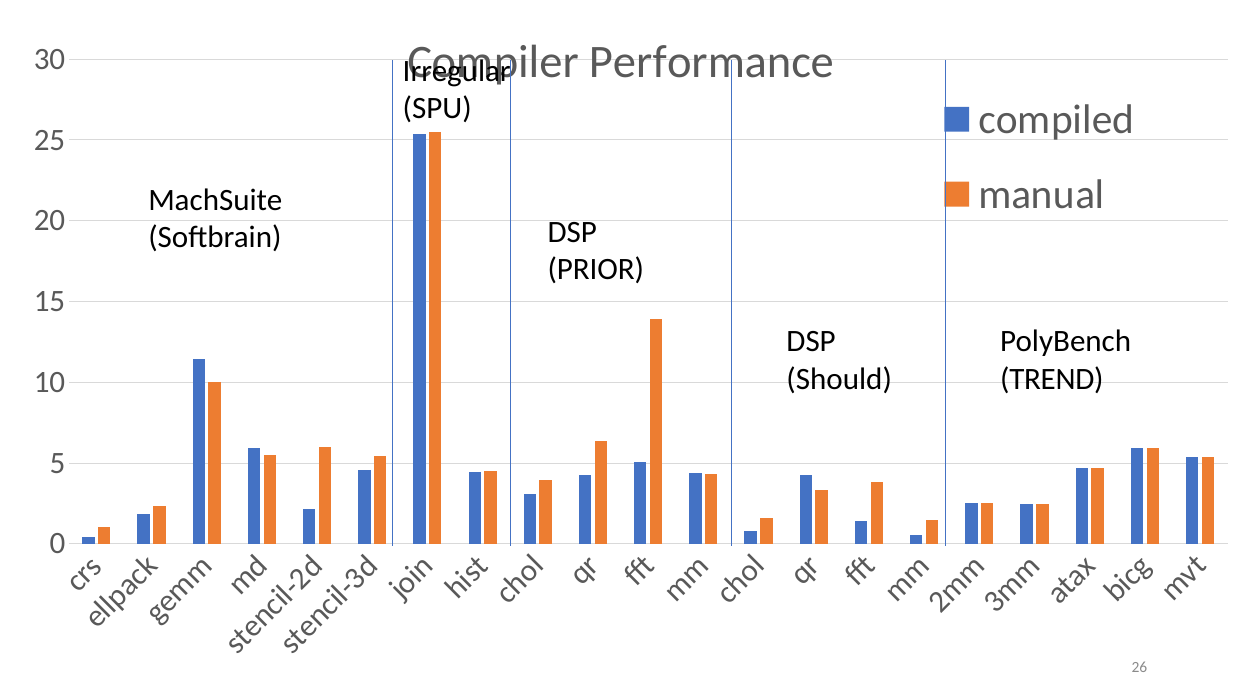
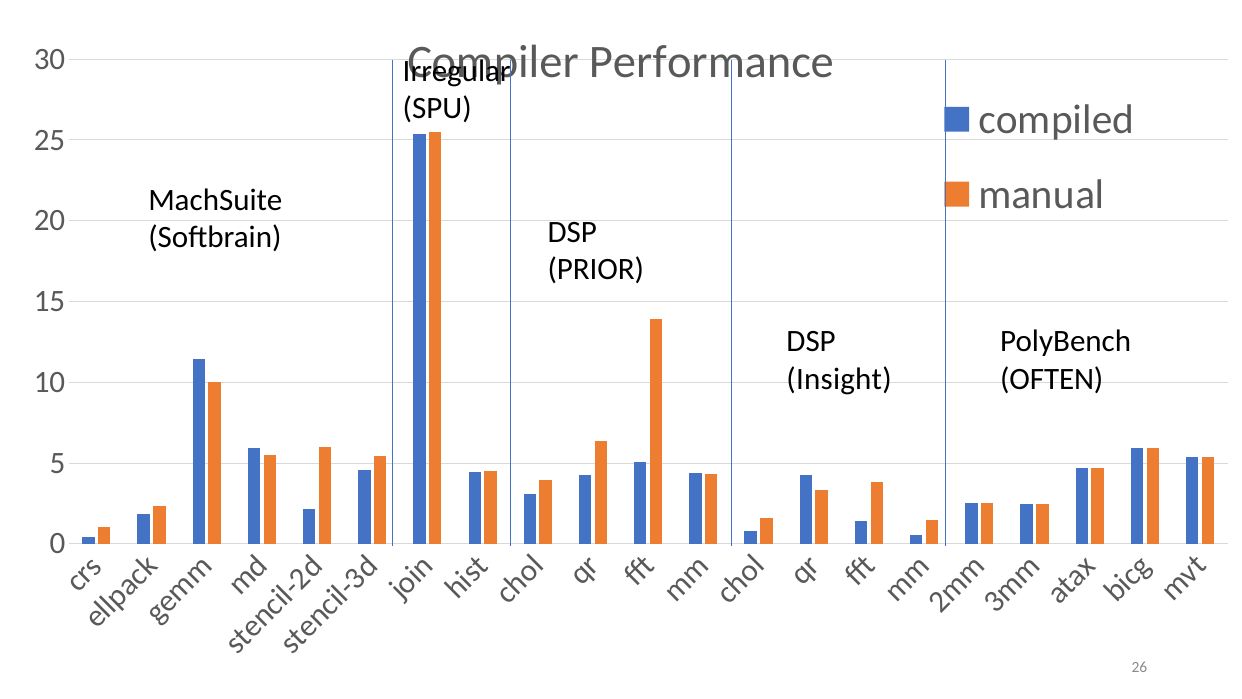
Should: Should -> Insight
TREND: TREND -> OFTEN
